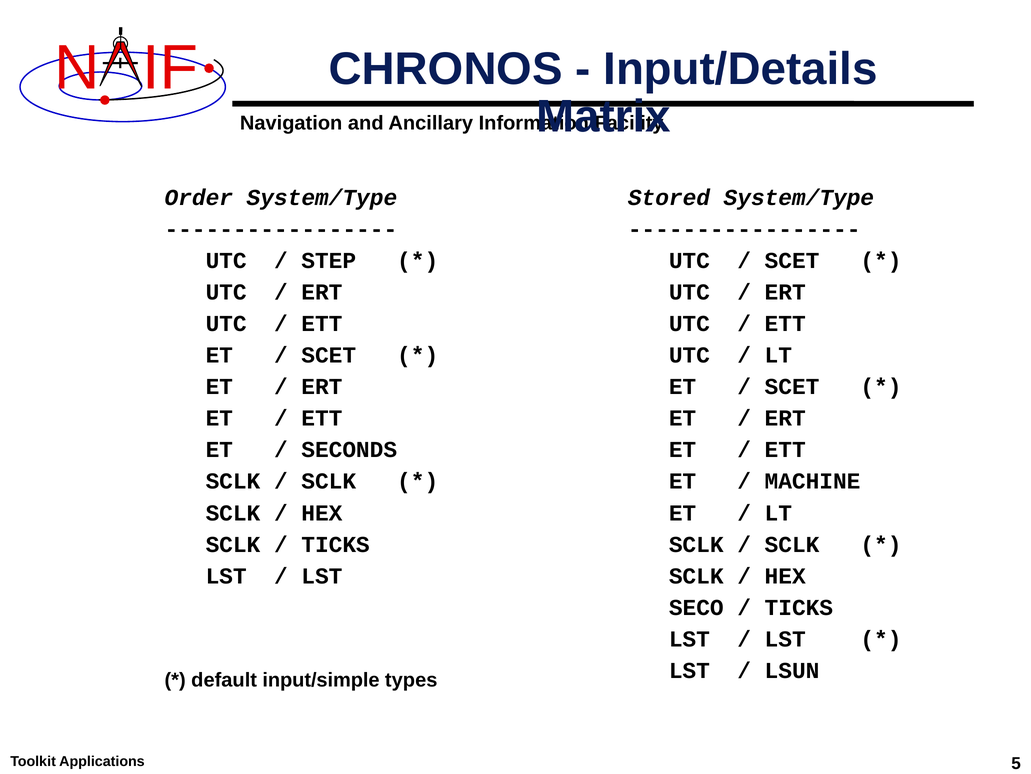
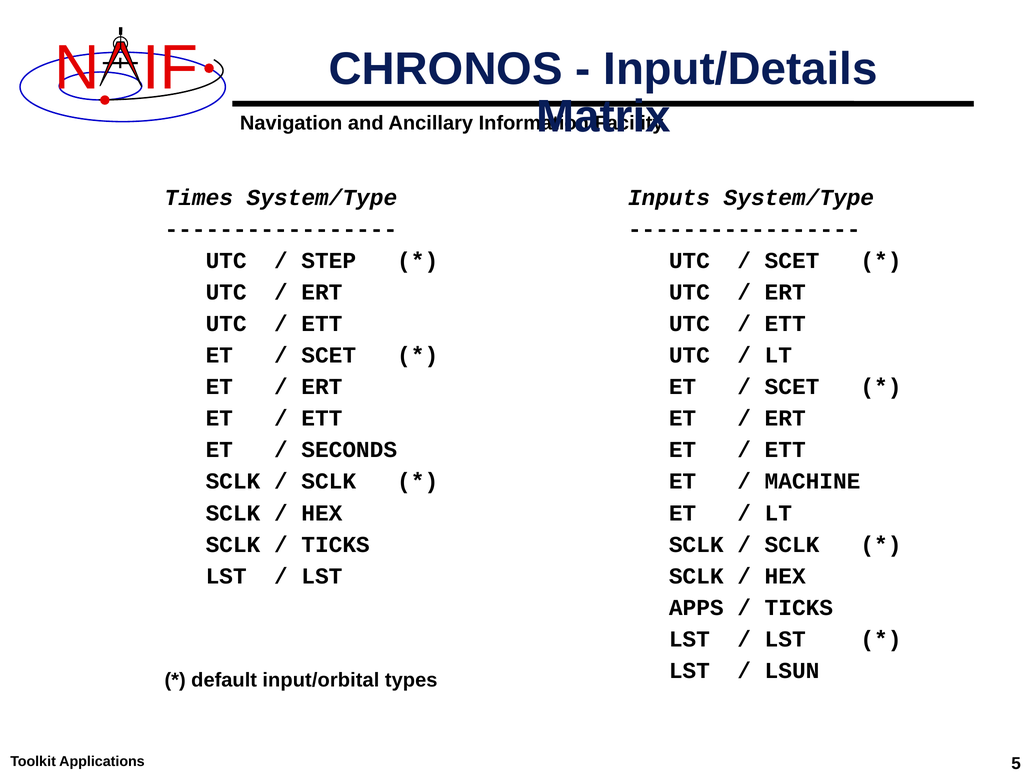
Order: Order -> Times
Stored: Stored -> Inputs
SECO: SECO -> APPS
input/simple: input/simple -> input/orbital
